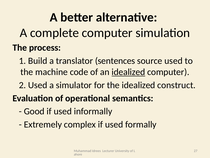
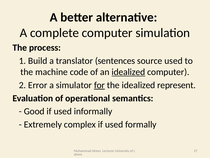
2 Used: Used -> Error
for underline: none -> present
construct: construct -> represent
